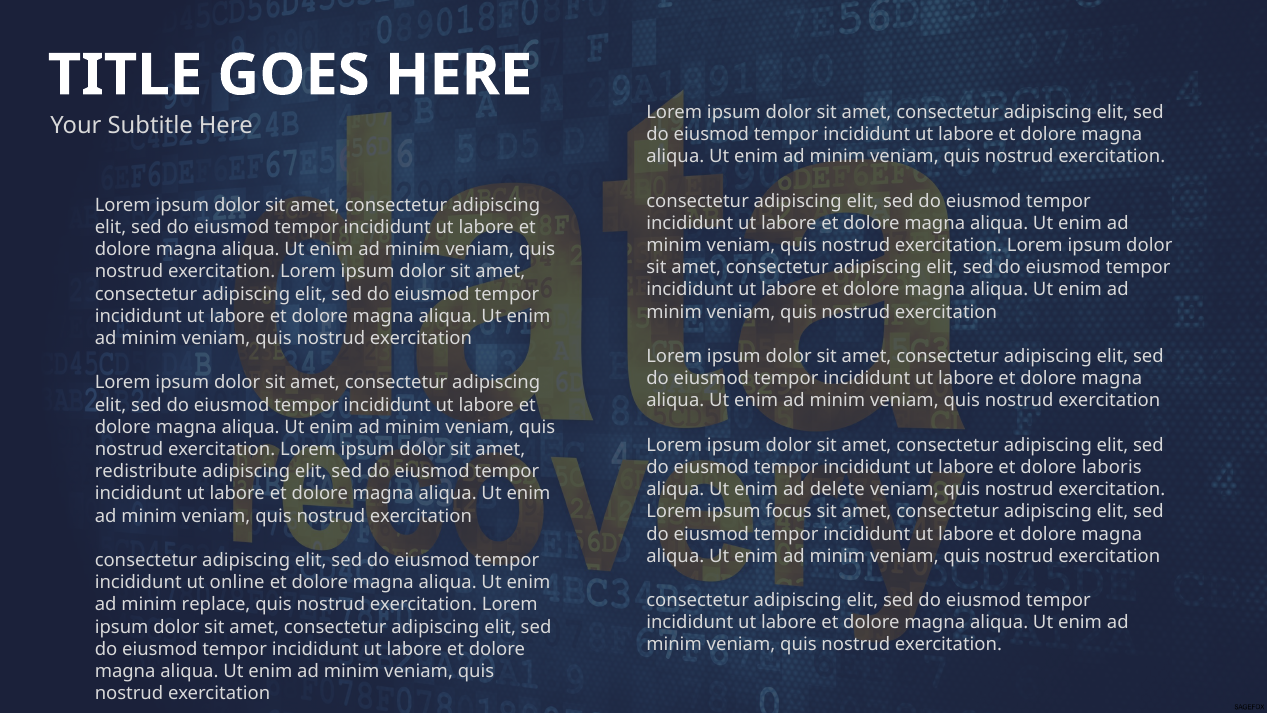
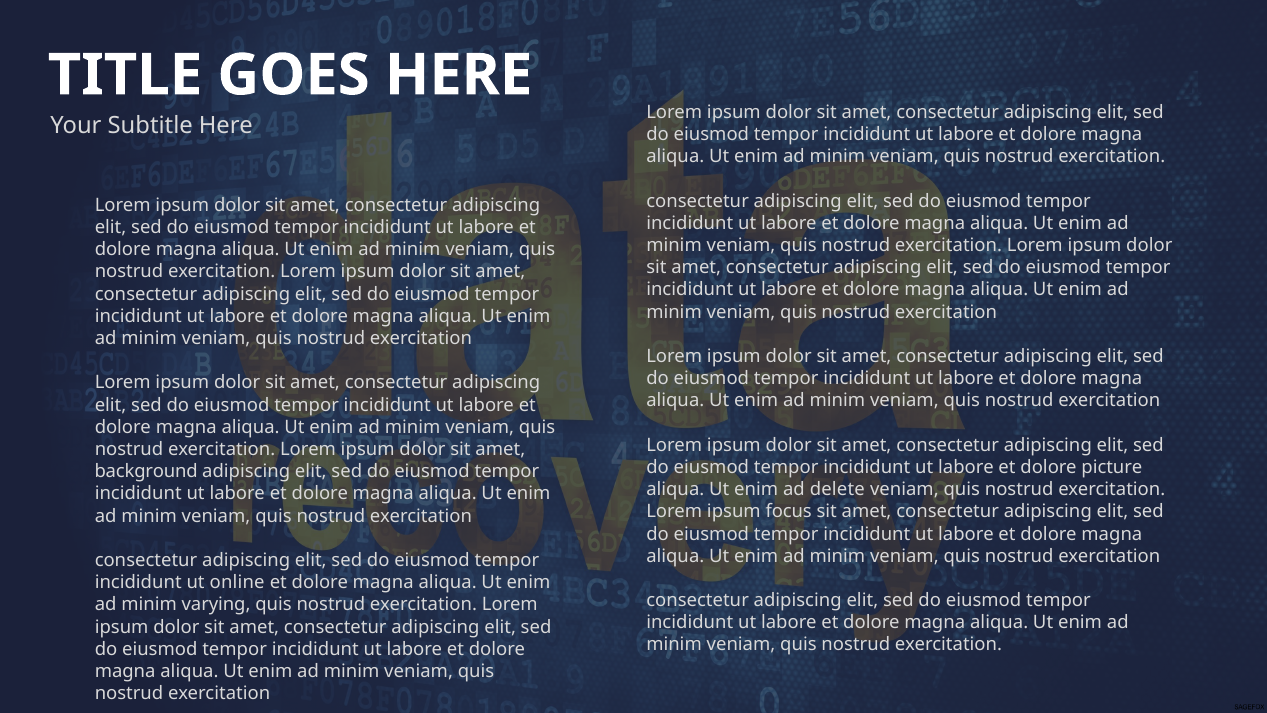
laboris: laboris -> picture
redistribute: redistribute -> background
replace: replace -> varying
